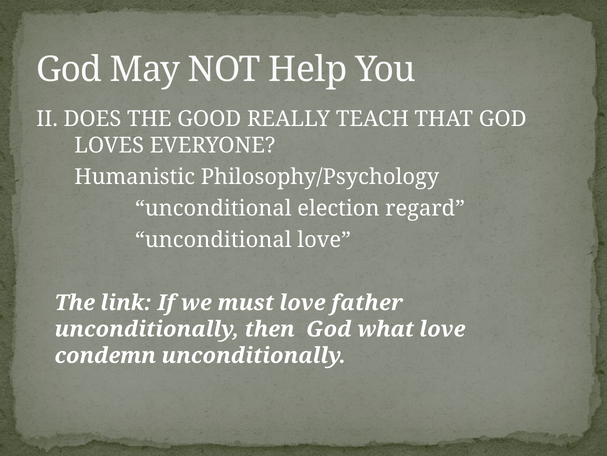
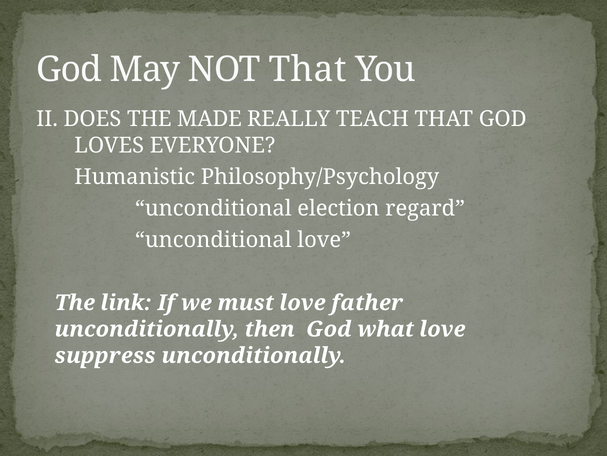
NOT Help: Help -> That
GOOD: GOOD -> MADE
condemn: condemn -> suppress
